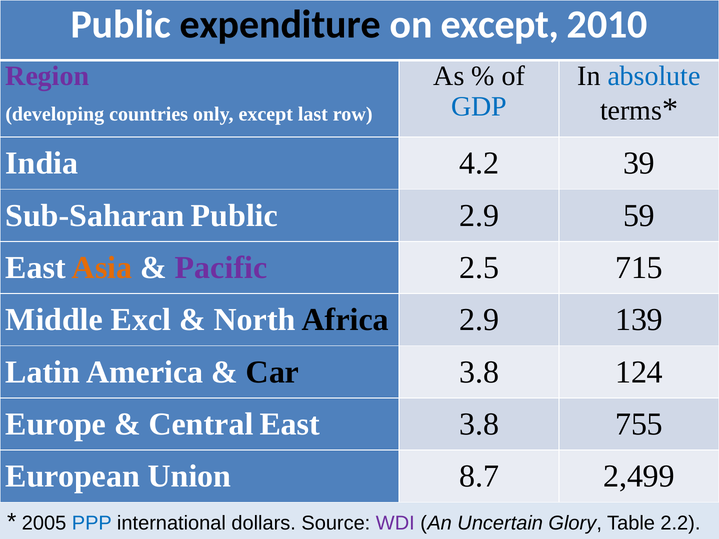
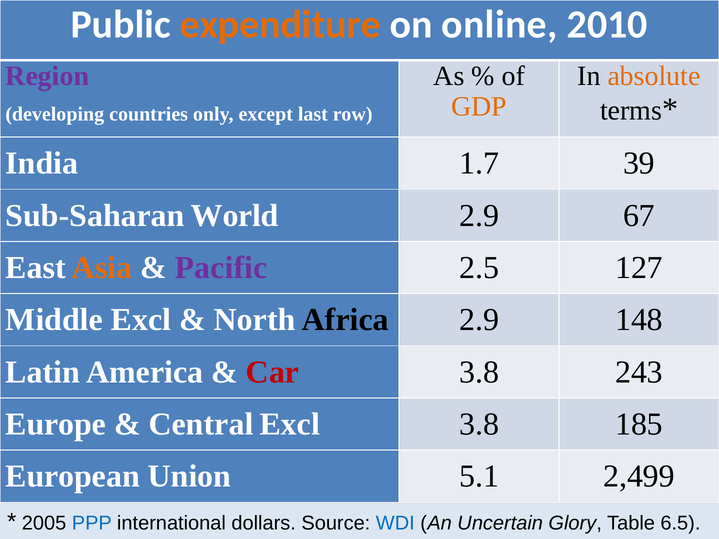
expenditure colour: black -> orange
on except: except -> online
absolute colour: blue -> orange
GDP colour: blue -> orange
4.2: 4.2 -> 1.7
Sub-Saharan Public: Public -> World
59: 59 -> 67
715: 715 -> 127
139: 139 -> 148
Car colour: black -> red
124: 124 -> 243
Central East: East -> Excl
755: 755 -> 185
8.7: 8.7 -> 5.1
WDI colour: purple -> blue
2.2: 2.2 -> 6.5
